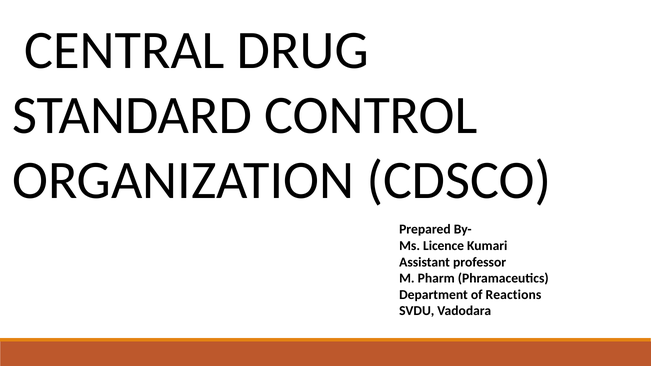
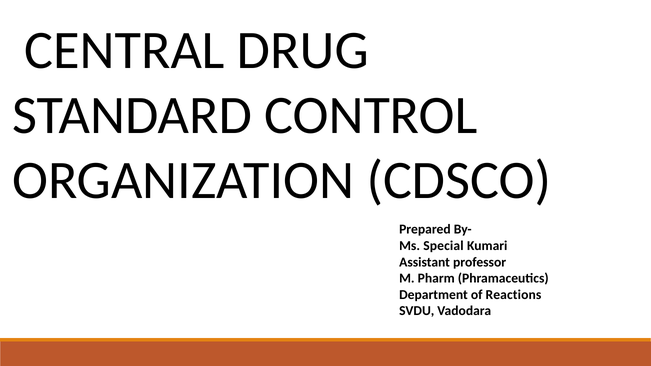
Licence: Licence -> Special
